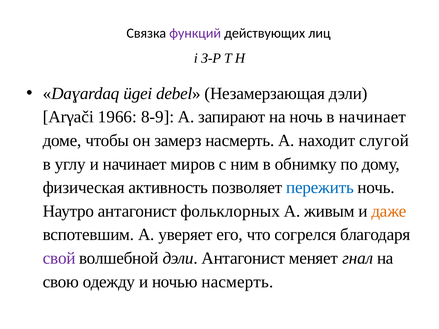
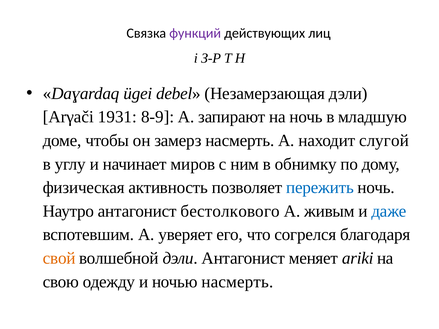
1966: 1966 -> 1931
в начинает: начинает -> младшую
фольклорных: фольклорных -> бестолкового
даже colour: orange -> blue
свой colour: purple -> orange
гнал: гнал -> ariki
